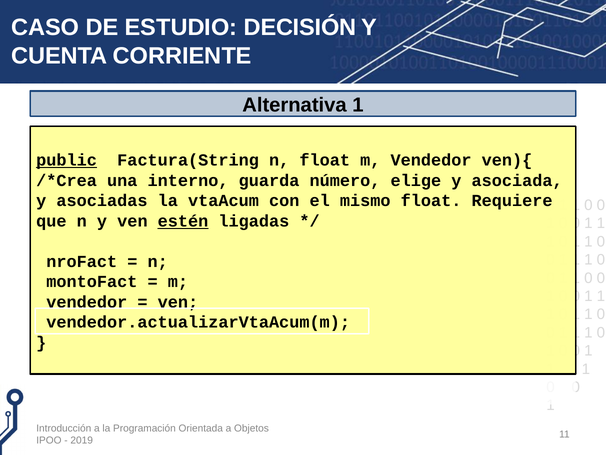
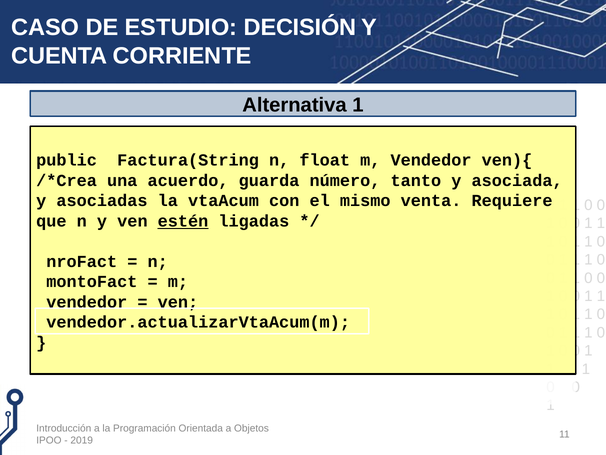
public underline: present -> none
interno: interno -> acuerdo
elige: elige -> tanto
mismo float: float -> venta
